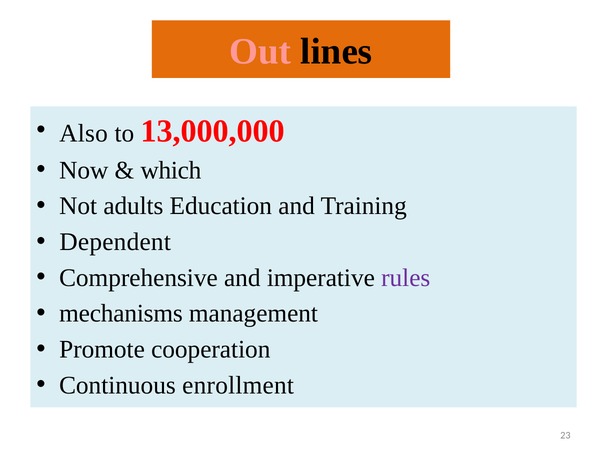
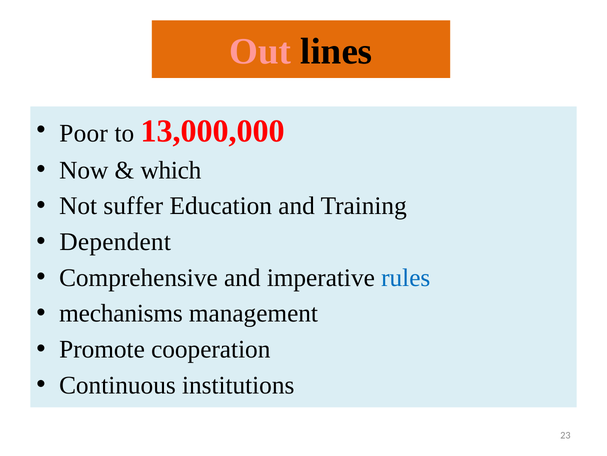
Also: Also -> Poor
adults: adults -> suffer
rules colour: purple -> blue
enrollment: enrollment -> institutions
